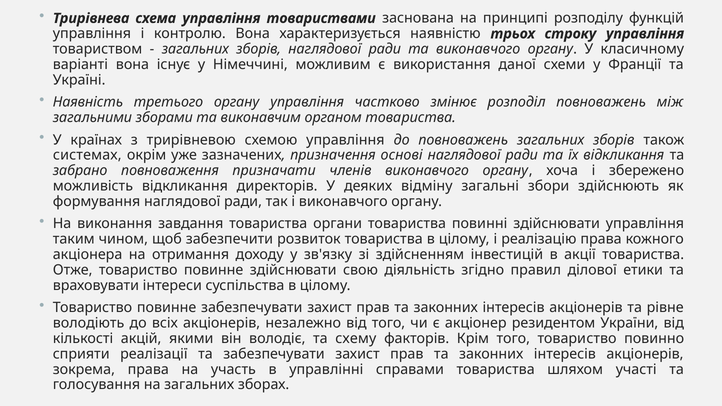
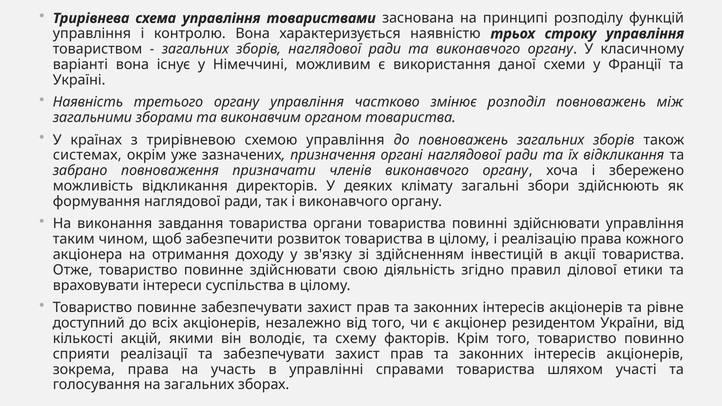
основі: основі -> органі
відміну: відміну -> клімату
володіють: володіють -> доступний
